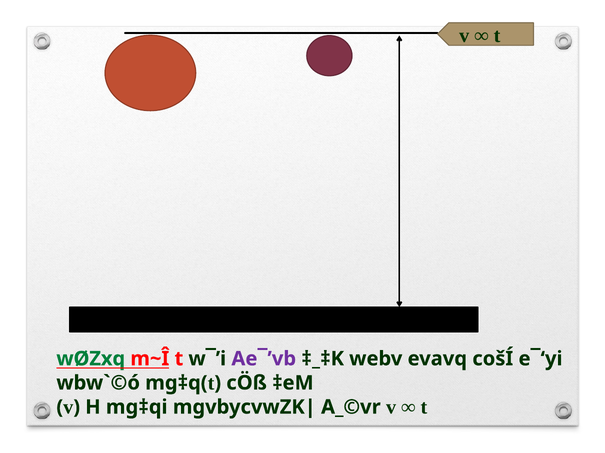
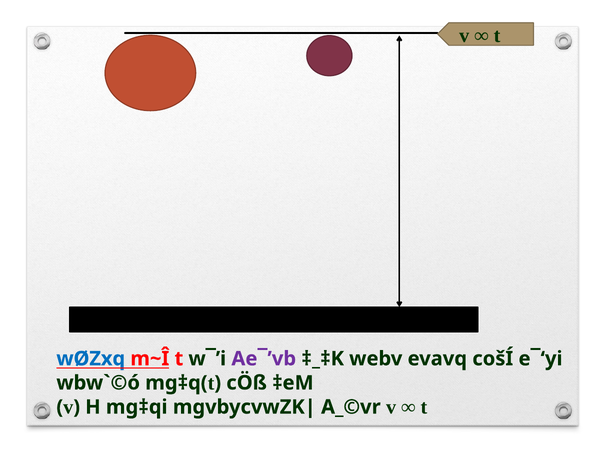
wØZxq colour: green -> blue
